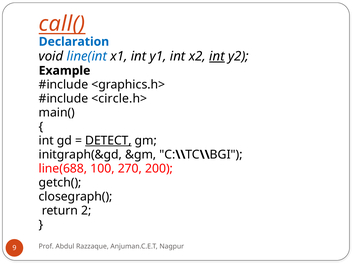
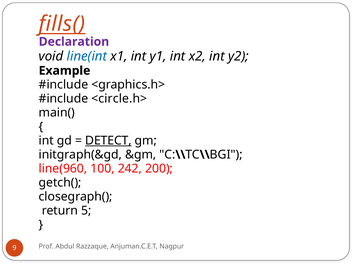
call(: call( -> fills(
Declaration colour: blue -> purple
int at (217, 56) underline: present -> none
line(688: line(688 -> line(960
270: 270 -> 242
2: 2 -> 5
